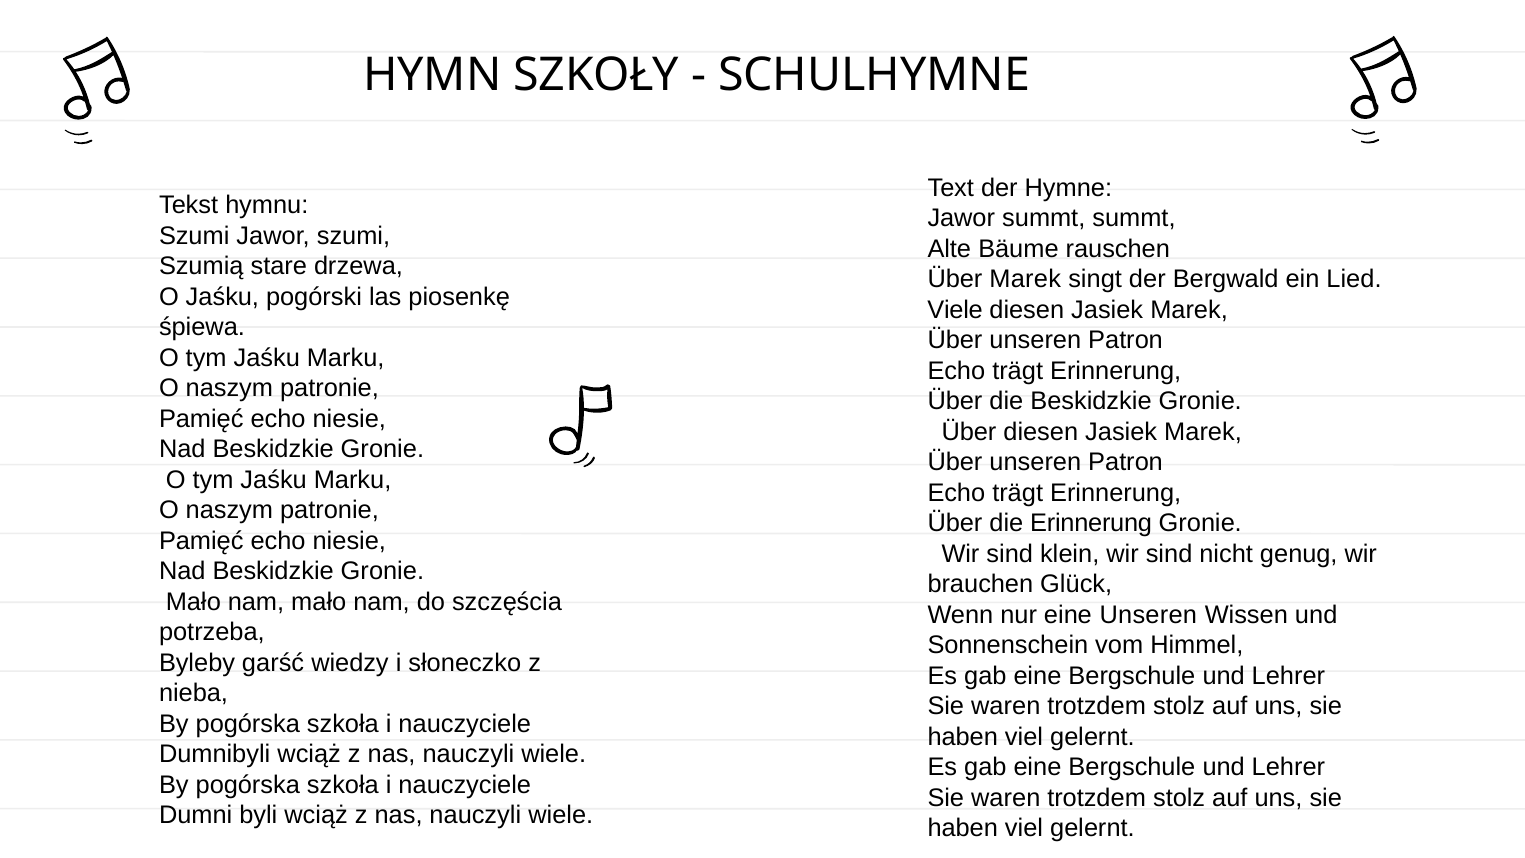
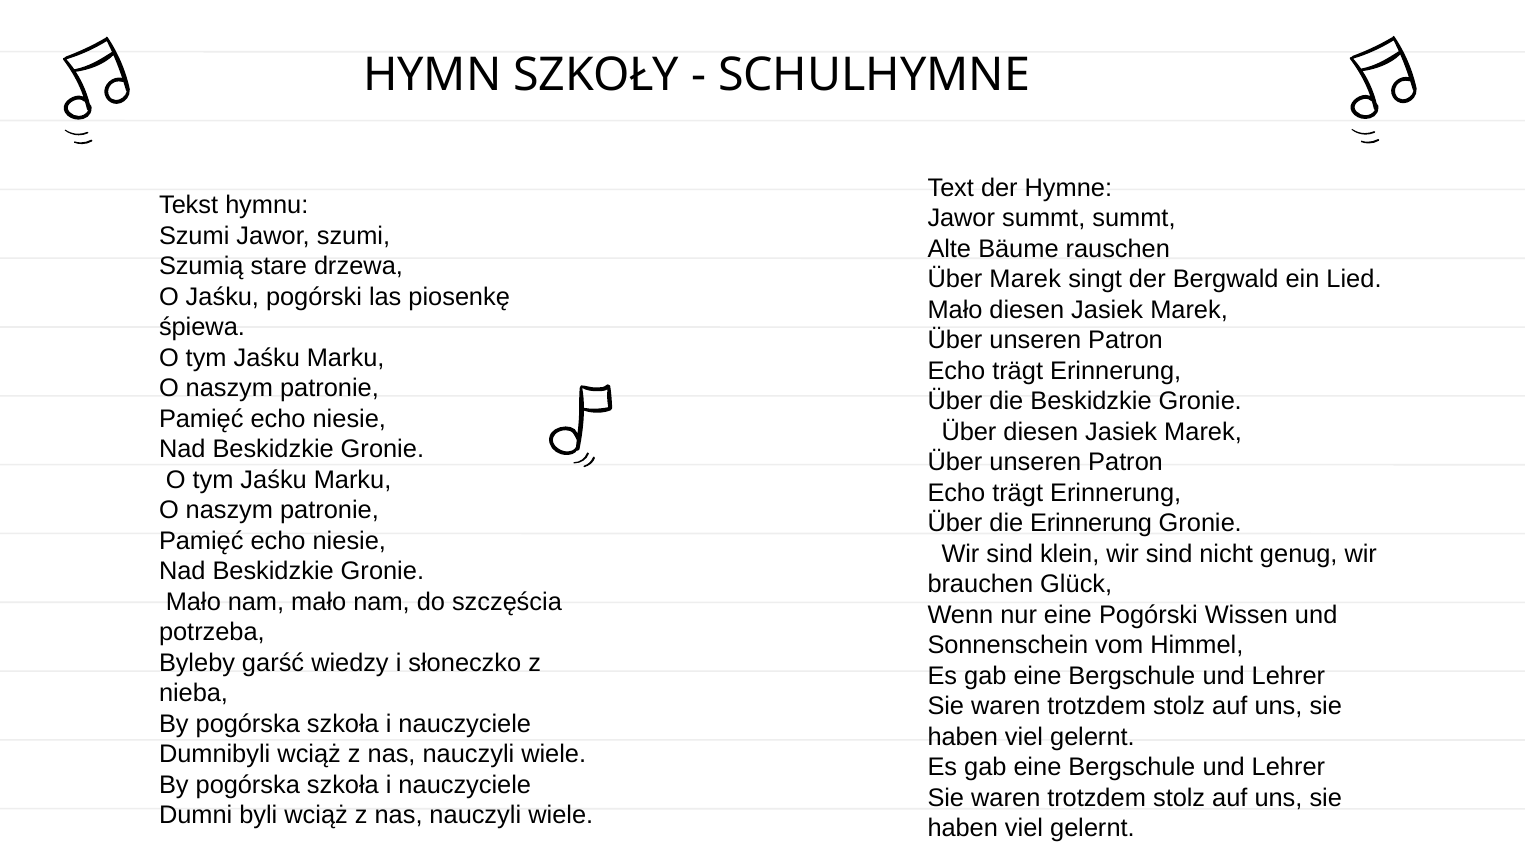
Viele at (955, 310): Viele -> Mało
eine Unseren: Unseren -> Pogórski
